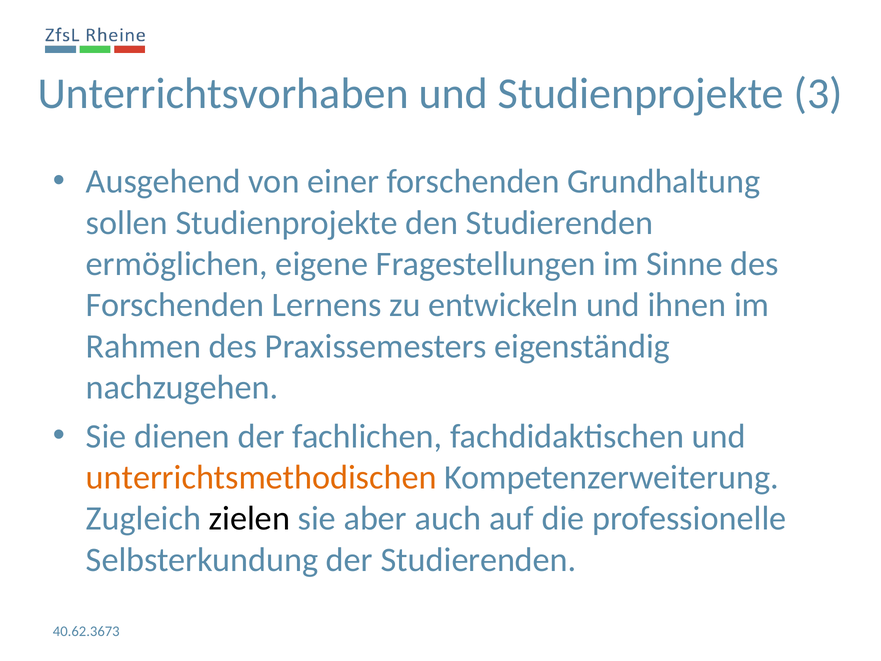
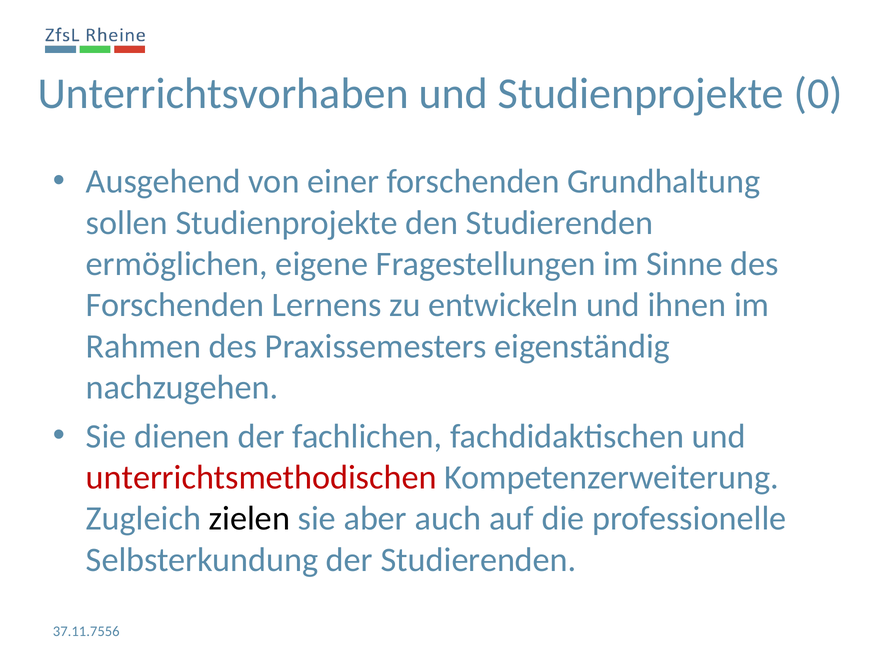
3: 3 -> 0
unterrichtsmethodischen colour: orange -> red
40.62.3673: 40.62.3673 -> 37.11.7556
